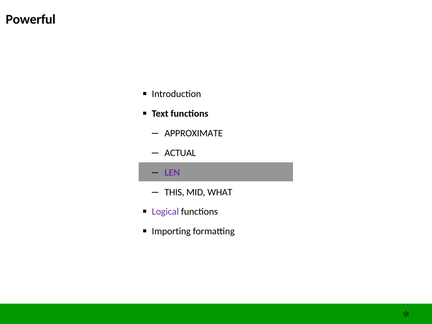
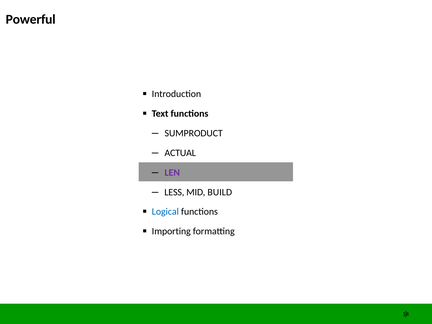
APPROXIMATE: APPROXIMATE -> SUMPRODUCT
THIS: THIS -> LESS
WHAT: WHAT -> BUILD
Logical colour: purple -> blue
